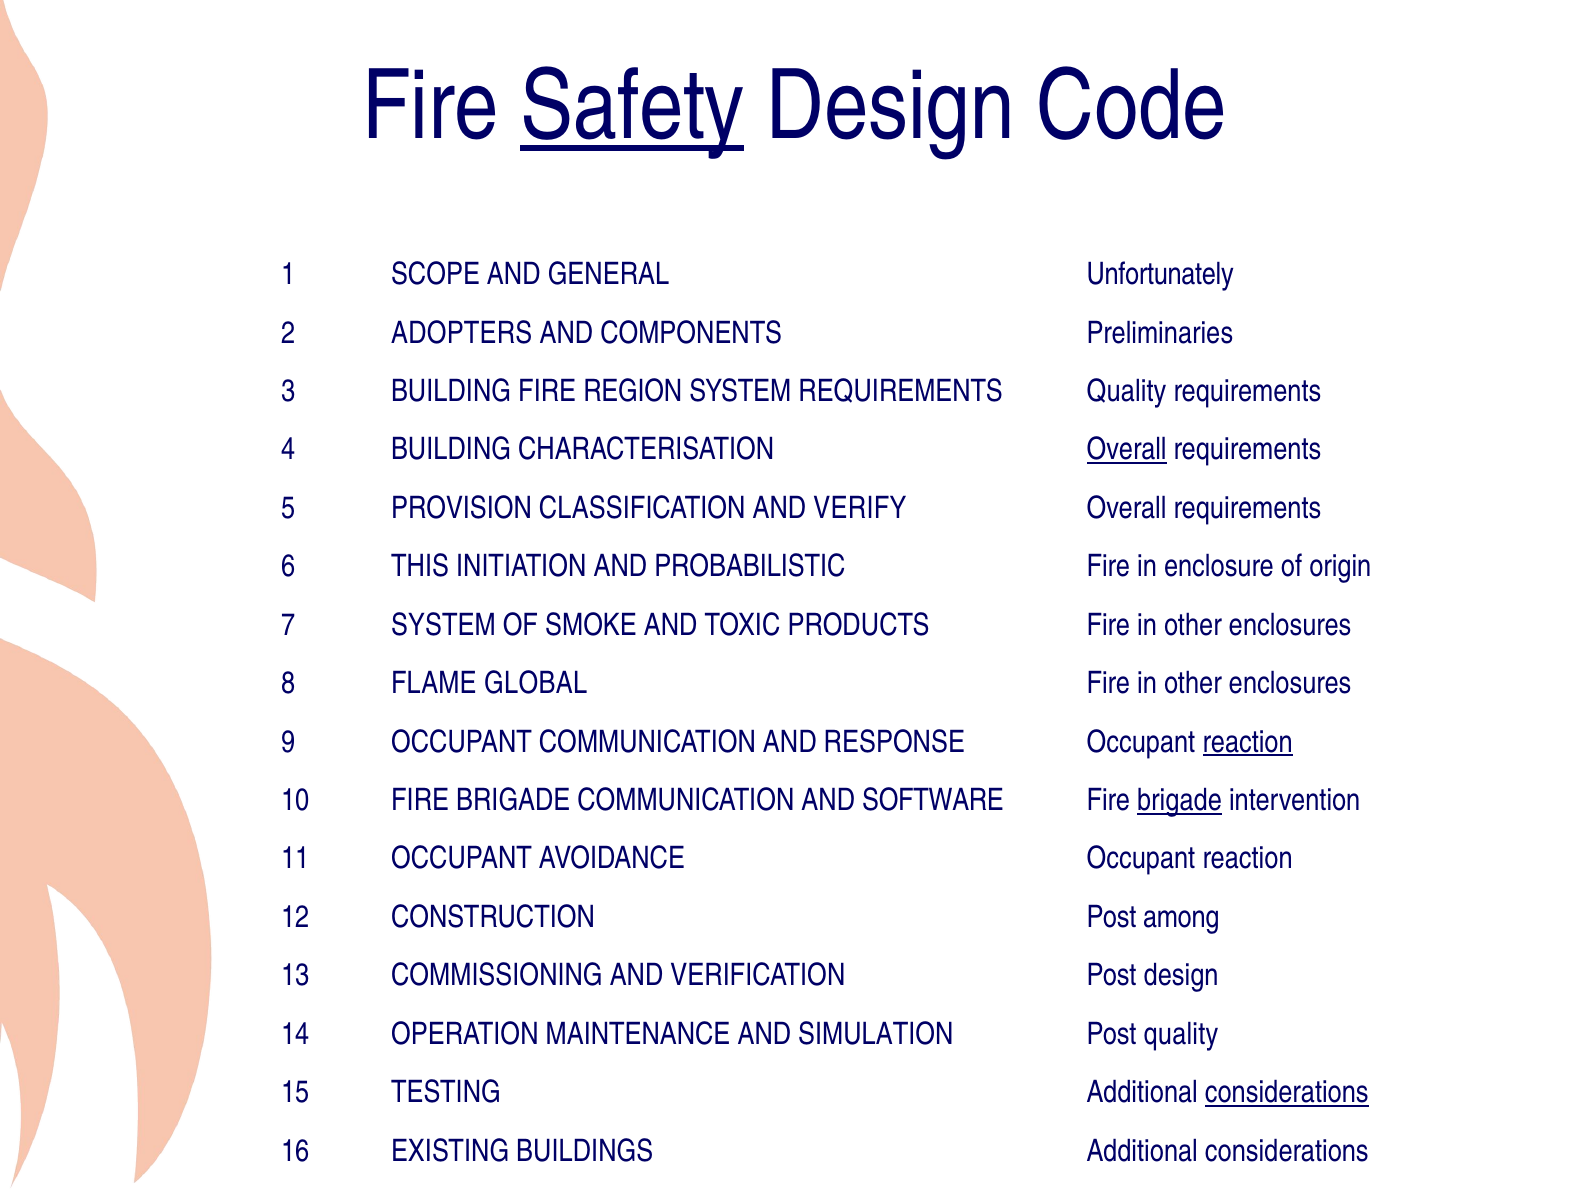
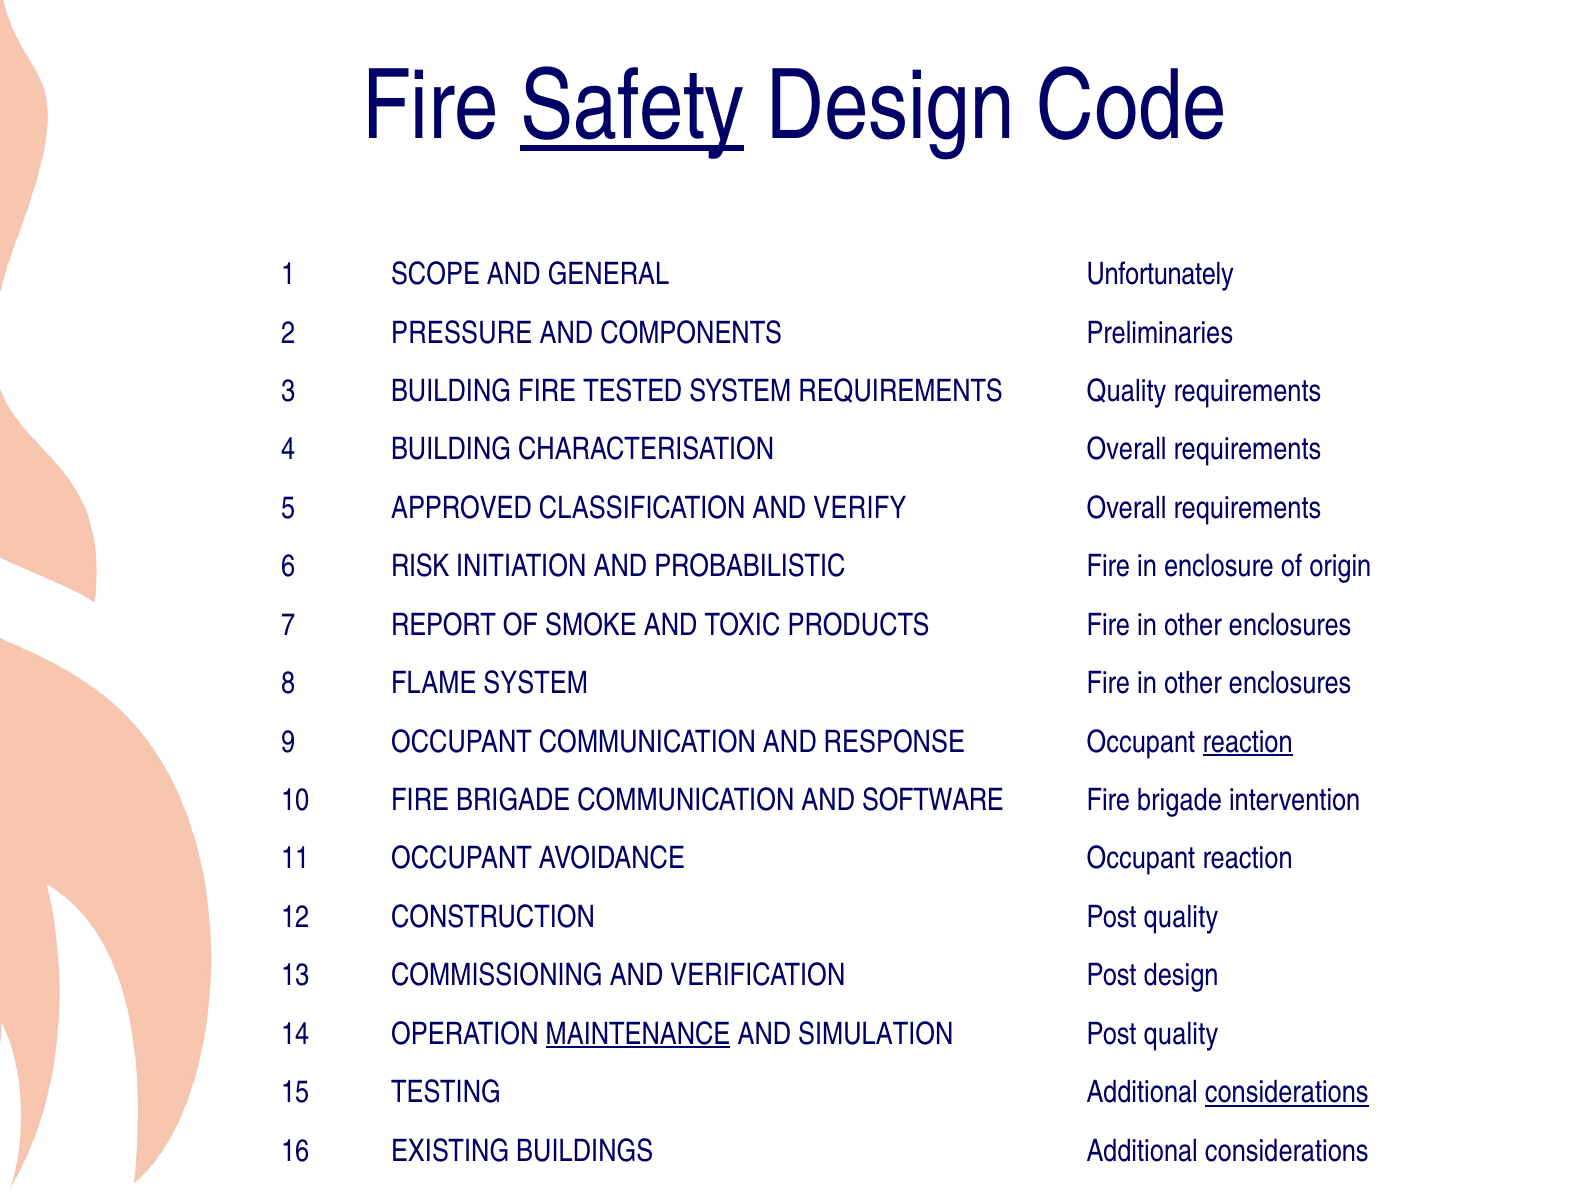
ADOPTERS: ADOPTERS -> PRESSURE
REGION: REGION -> TESTED
Overall at (1127, 450) underline: present -> none
PROVISION: PROVISION -> APPROVED
THIS: THIS -> RISK
7 SYSTEM: SYSTEM -> REPORT
FLAME GLOBAL: GLOBAL -> SYSTEM
brigade at (1179, 801) underline: present -> none
CONSTRUCTION Post among: among -> quality
MAINTENANCE underline: none -> present
